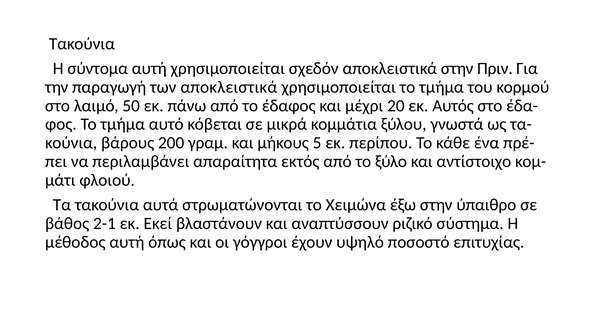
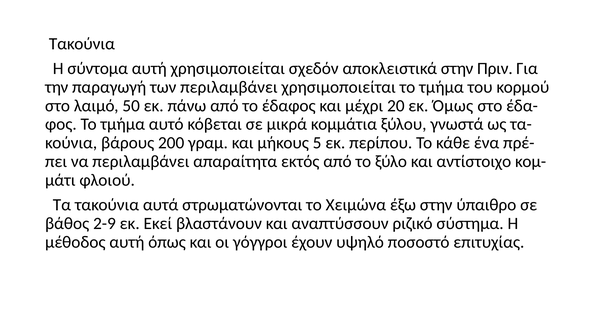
των αποκλειστικά: αποκλειστικά -> περιλαμβάνει
Αυτός: Αυτός -> Όμως
2-1: 2-1 -> 2-9
